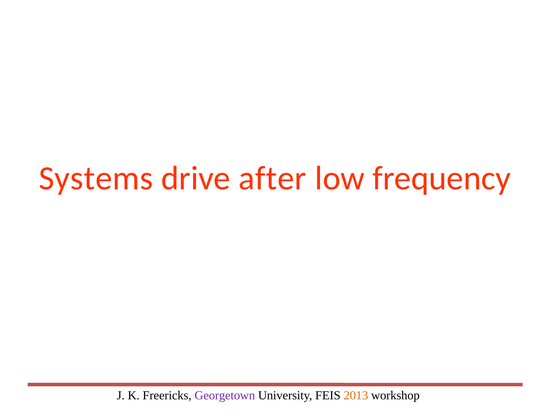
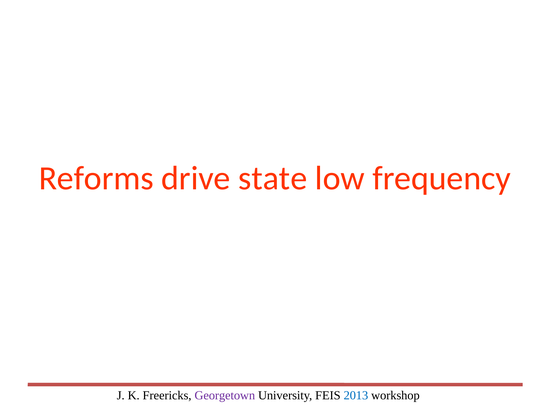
Systems: Systems -> Reforms
after: after -> state
2013 colour: orange -> blue
